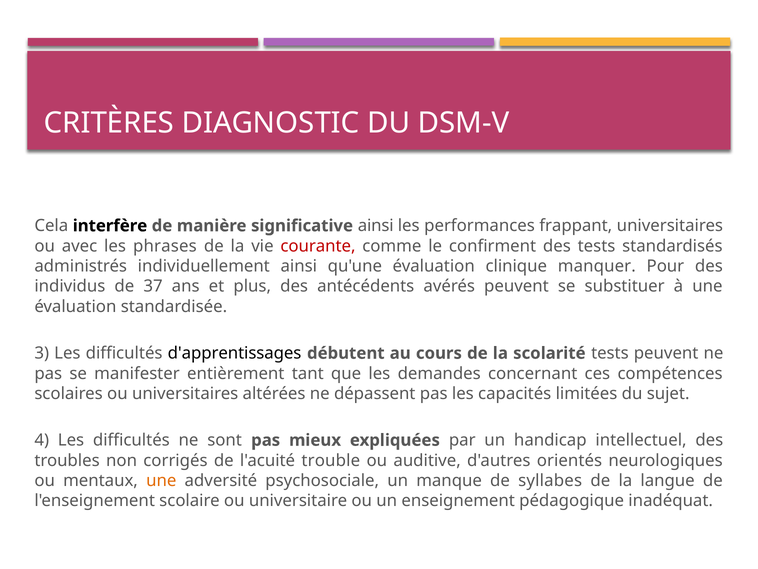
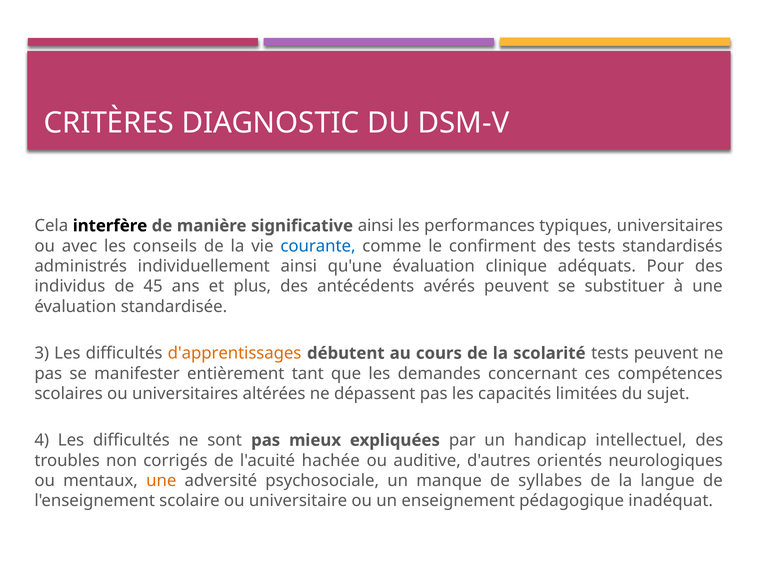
frappant: frappant -> typiques
phrases: phrases -> conseils
courante colour: red -> blue
manquer: manquer -> adéquats
37: 37 -> 45
d'apprentissages colour: black -> orange
trouble: trouble -> hachée
